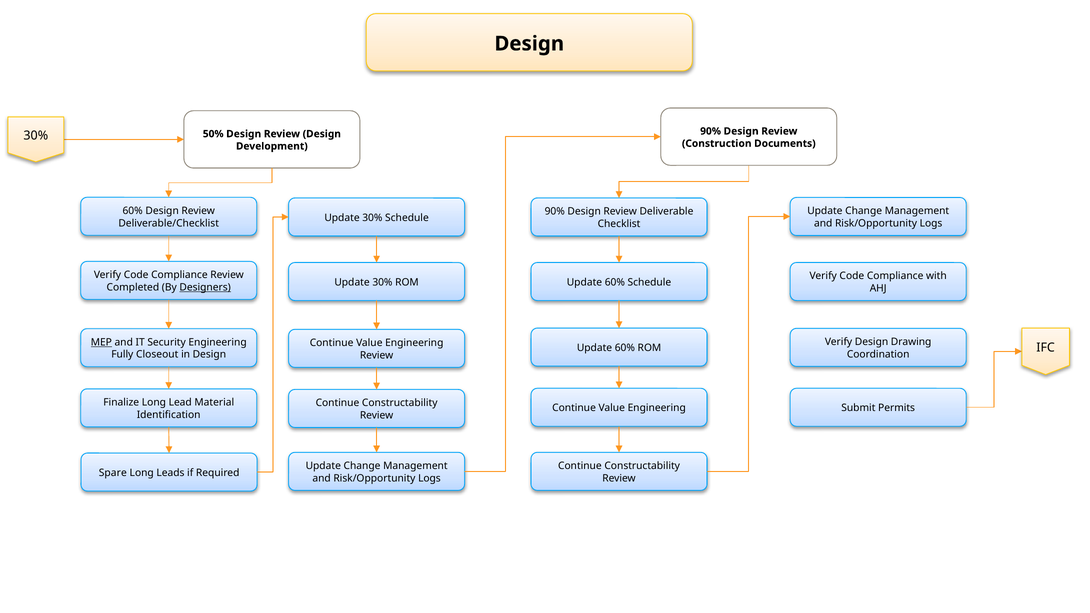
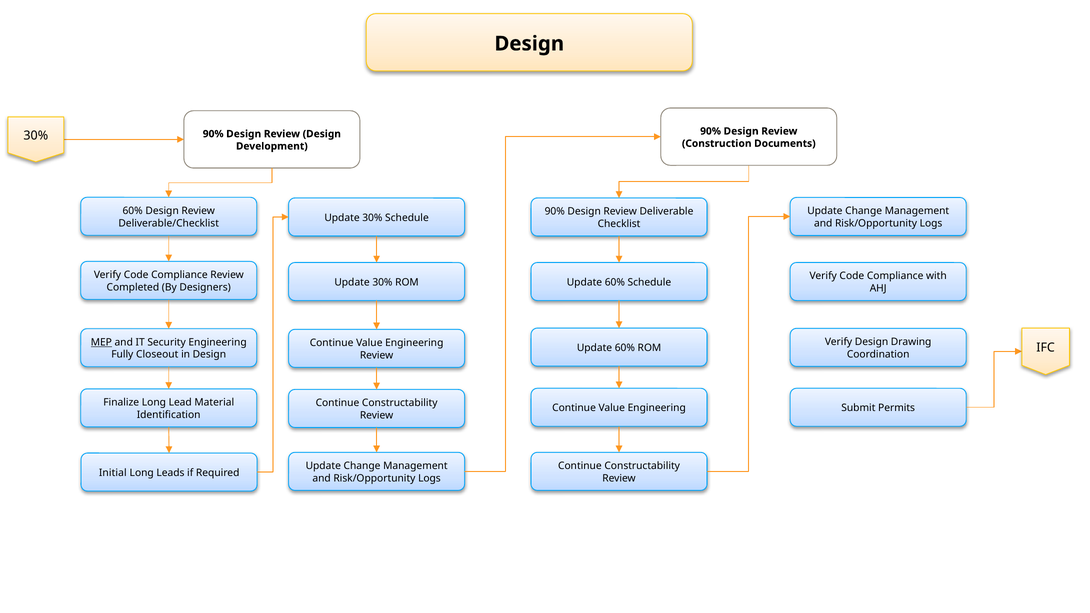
50% at (213, 134): 50% -> 90%
Designers underline: present -> none
Spare: Spare -> Initial
